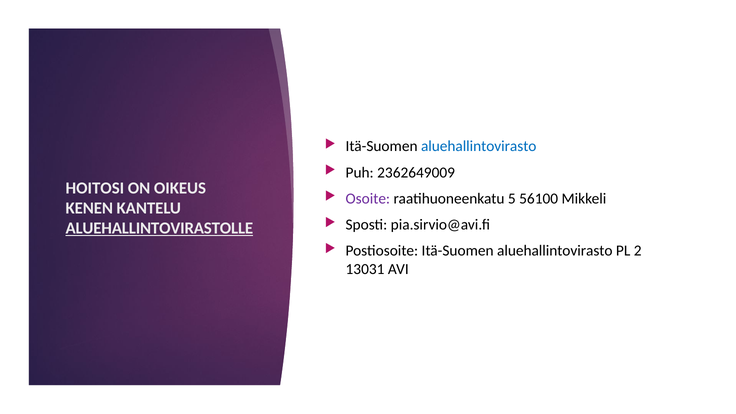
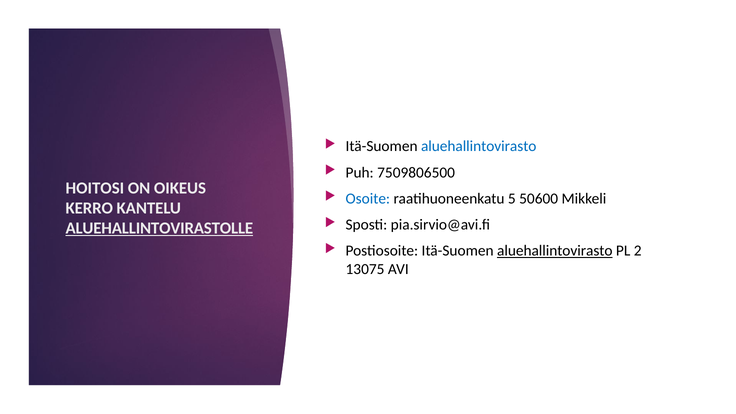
2362649009: 2362649009 -> 7509806500
Osoite colour: purple -> blue
56100: 56100 -> 50600
KENEN: KENEN -> KERRO
aluehallintovirasto at (555, 251) underline: none -> present
13031: 13031 -> 13075
